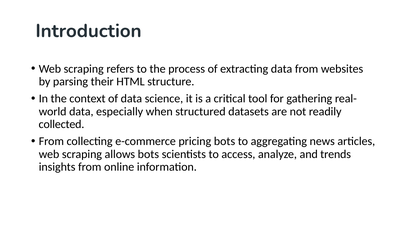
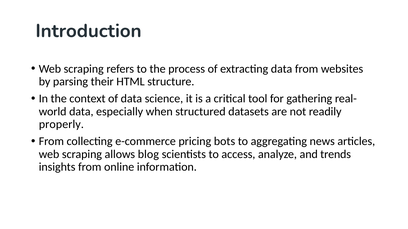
collected: collected -> properly
allows bots: bots -> blog
